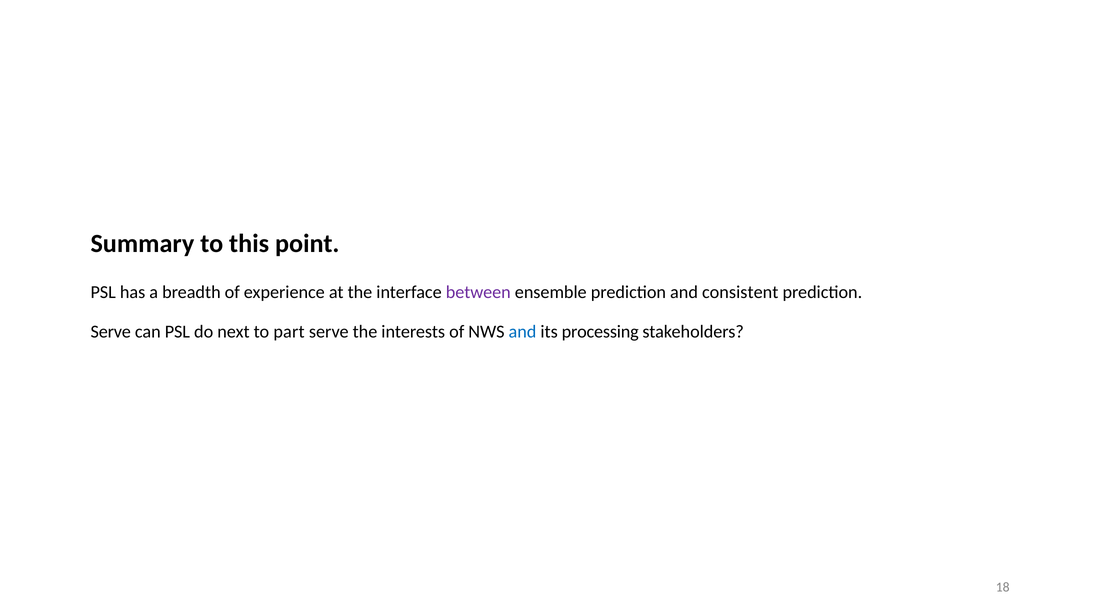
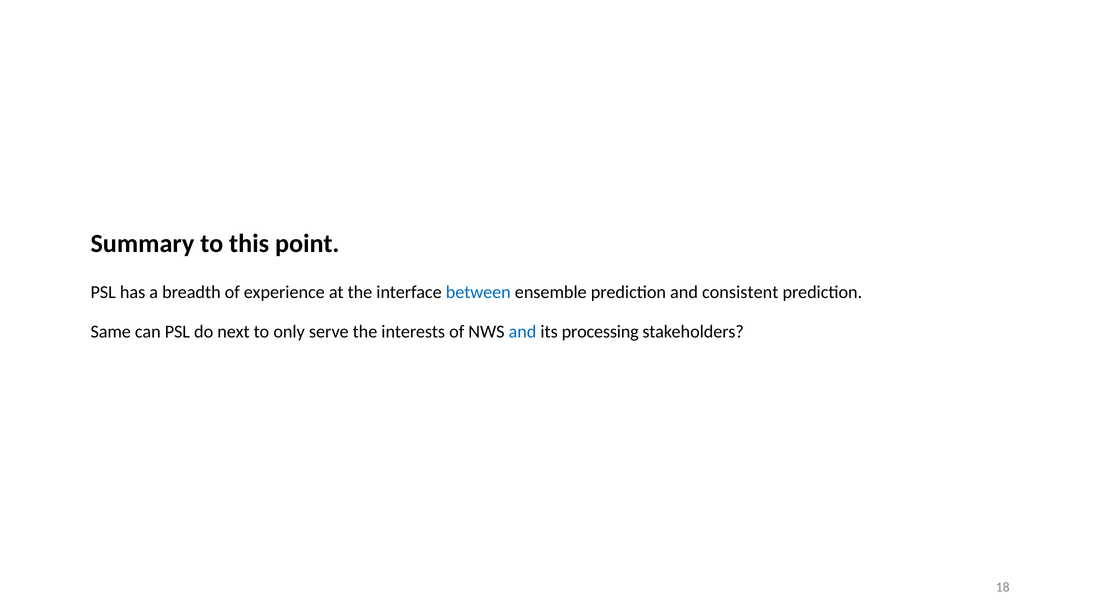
between colour: purple -> blue
Serve at (111, 331): Serve -> Same
part: part -> only
